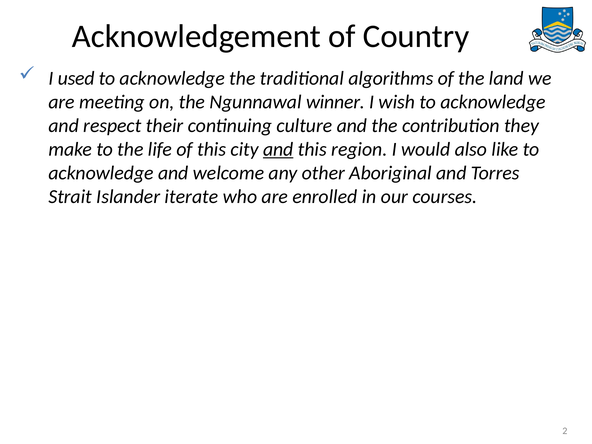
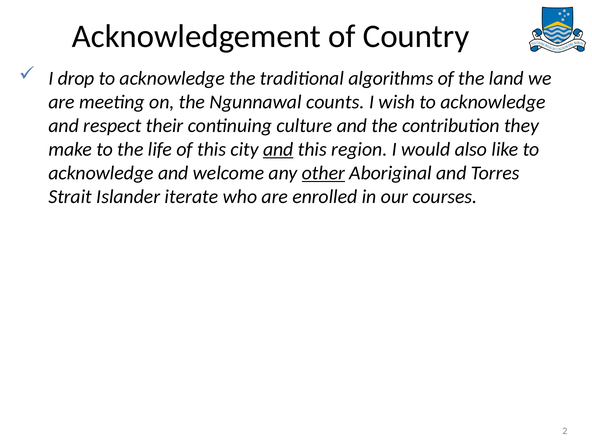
used: used -> drop
winner: winner -> counts
other underline: none -> present
